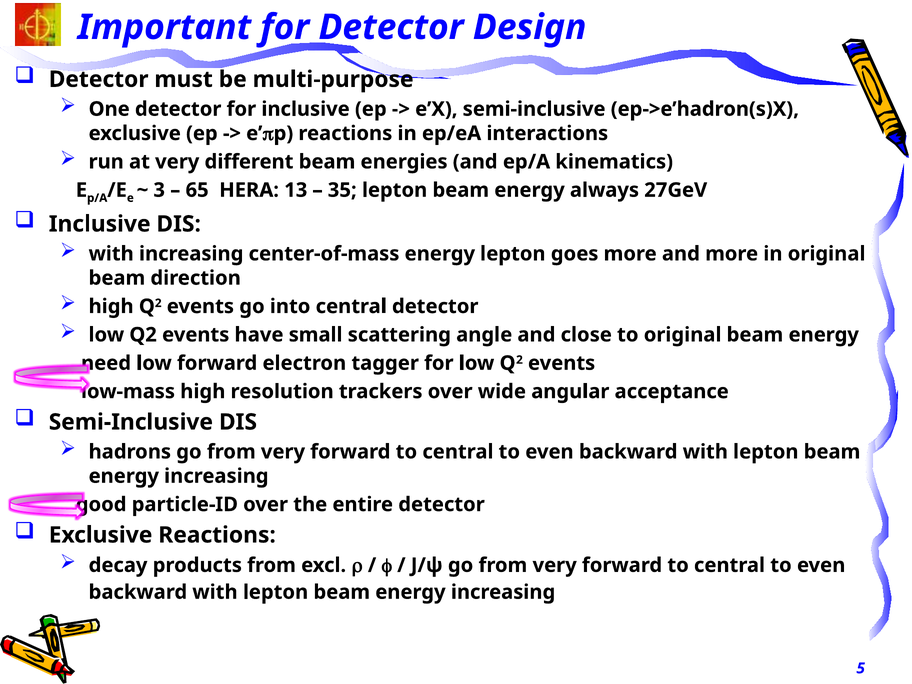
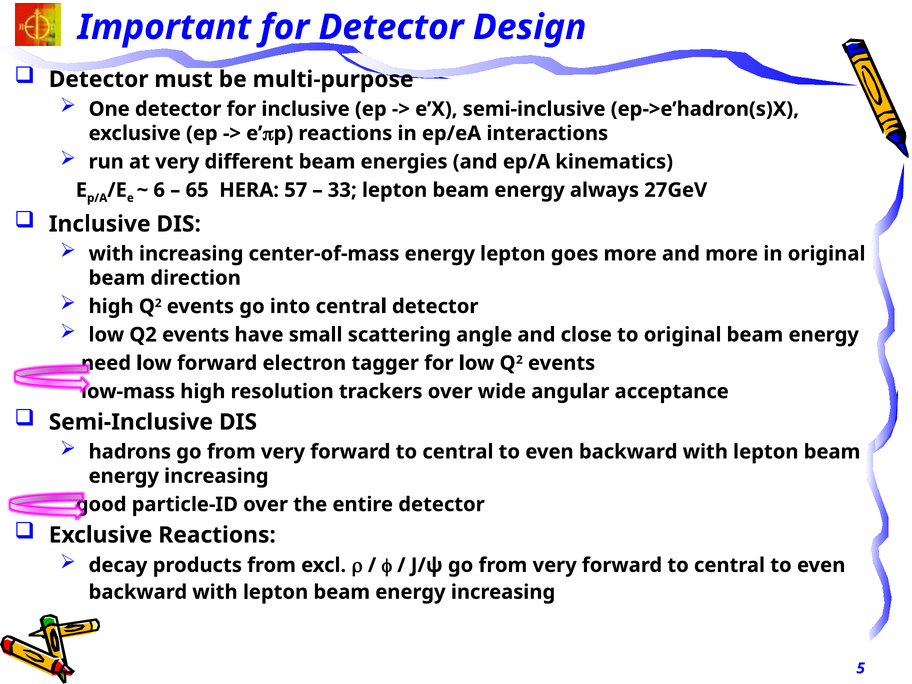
3: 3 -> 6
13: 13 -> 57
35: 35 -> 33
